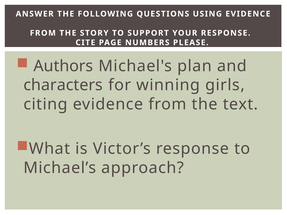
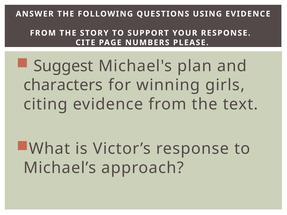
Authors: Authors -> Suggest
